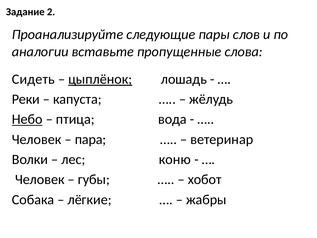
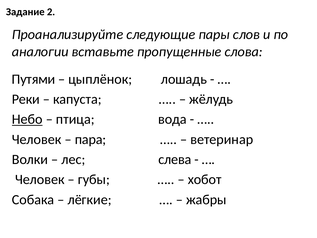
Сидеть: Сидеть -> Путями
цыплёнок underline: present -> none
коню: коню -> слева
